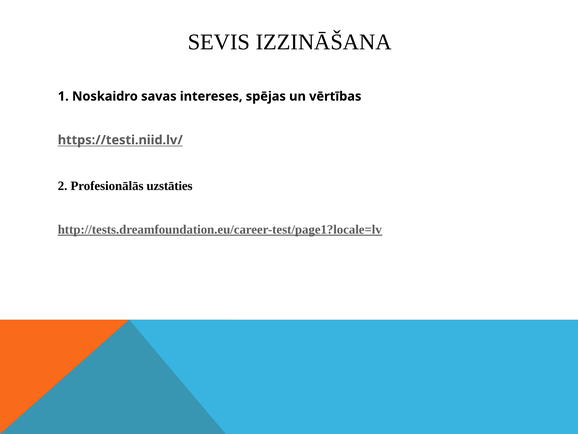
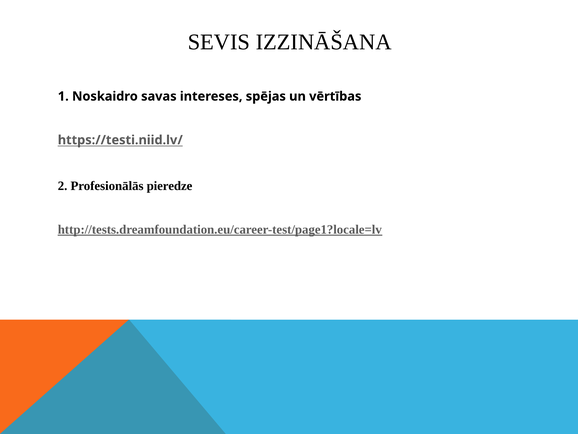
uzstāties: uzstāties -> pieredze
